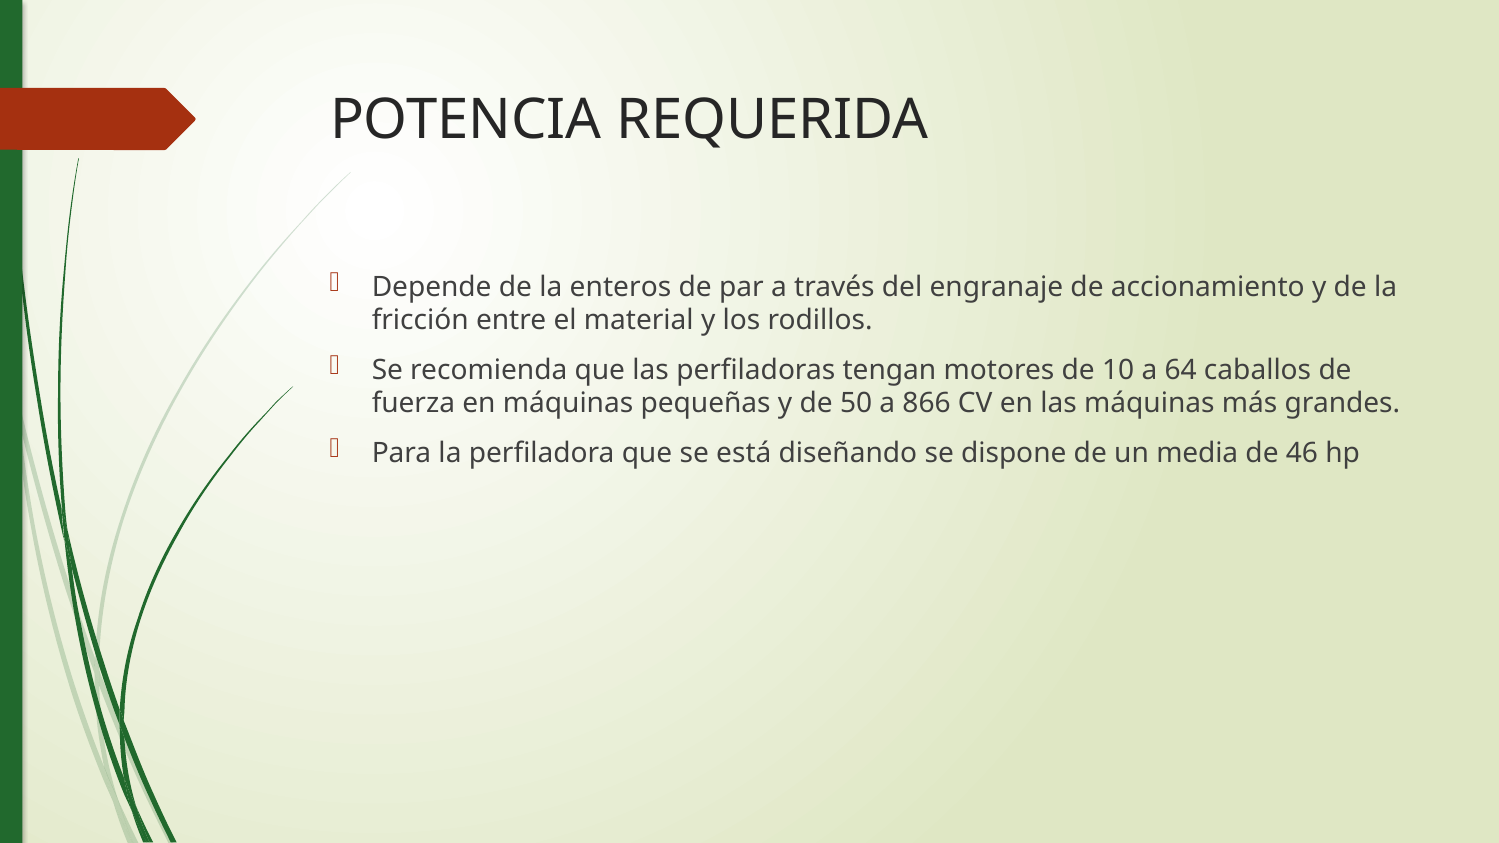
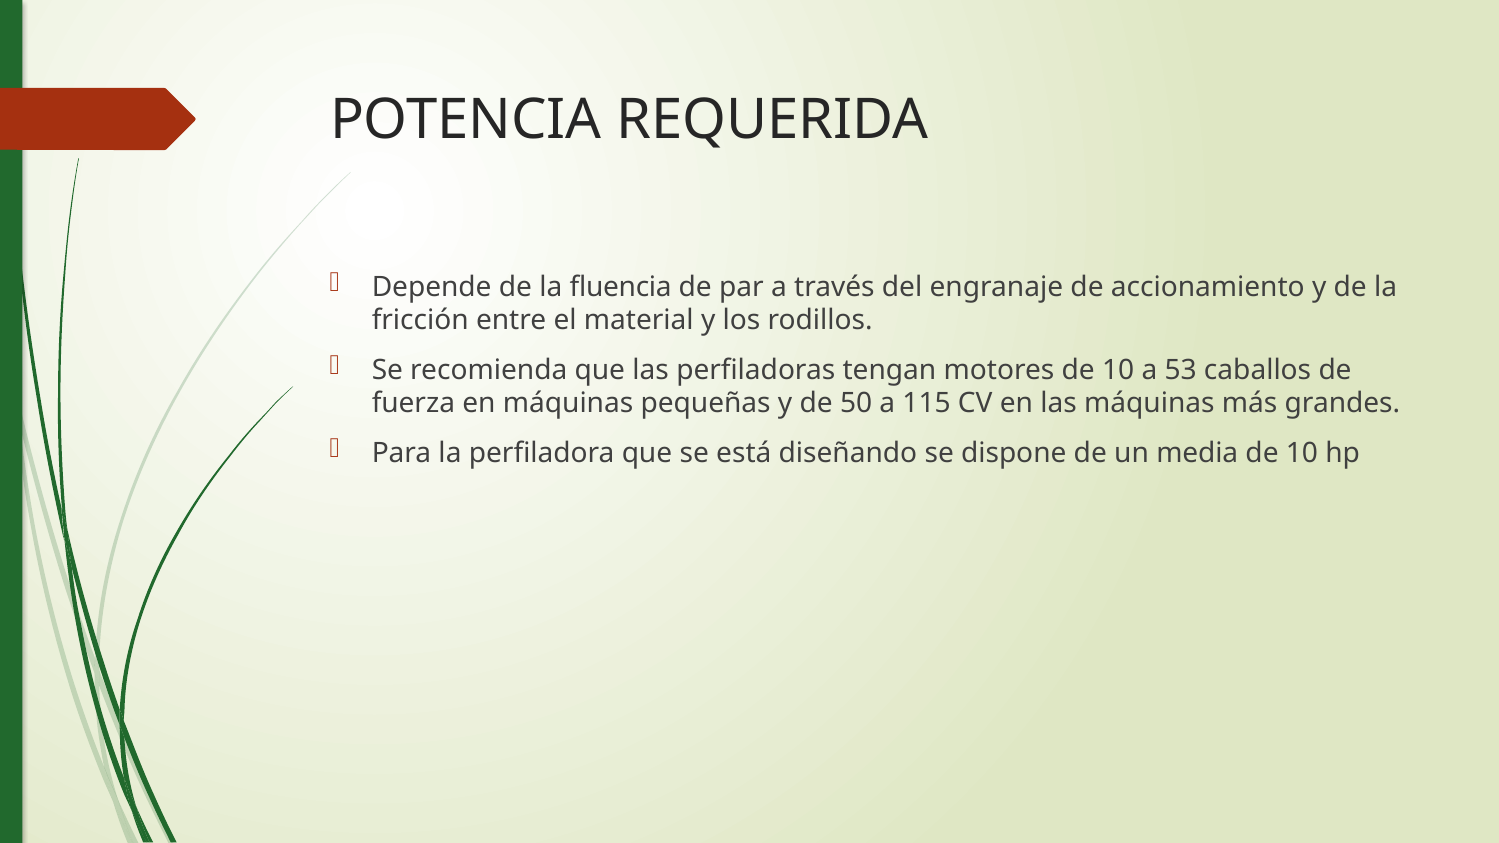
enteros: enteros -> fluencia
64: 64 -> 53
866: 866 -> 115
46 at (1302, 453): 46 -> 10
